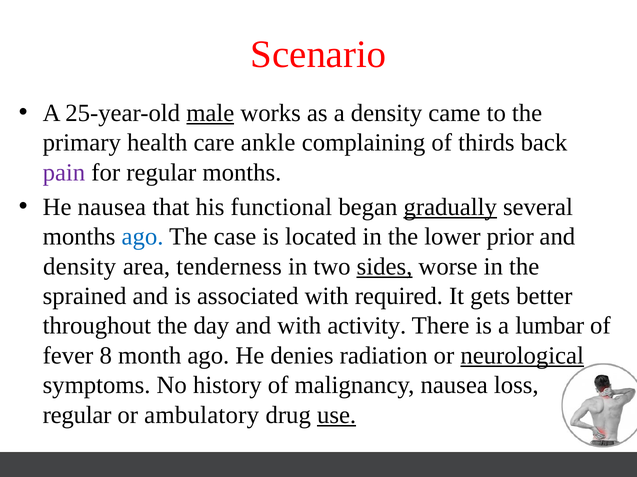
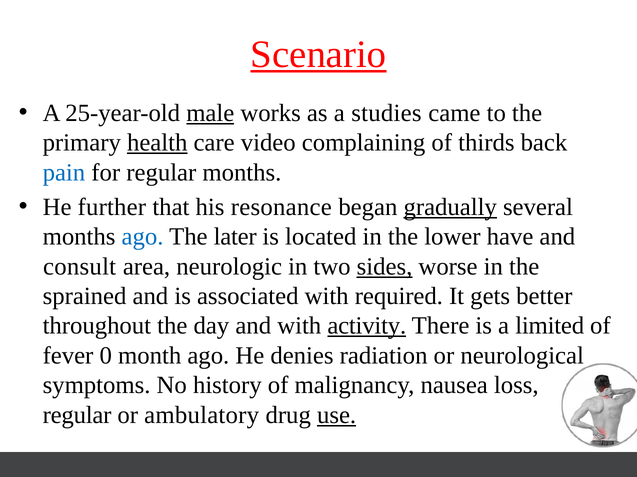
Scenario underline: none -> present
a density: density -> studies
health underline: none -> present
ankle: ankle -> video
pain colour: purple -> blue
He nausea: nausea -> further
functional: functional -> resonance
case: case -> later
prior: prior -> have
density at (80, 267): density -> consult
tenderness: tenderness -> neurologic
activity underline: none -> present
lumbar: lumbar -> limited
8: 8 -> 0
neurological underline: present -> none
